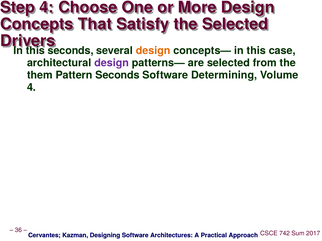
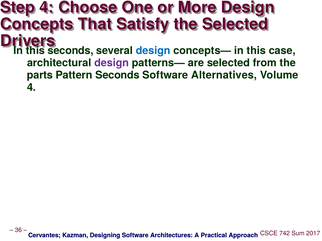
design at (153, 51) colour: orange -> blue
them: them -> parts
Determining: Determining -> Alternatives
